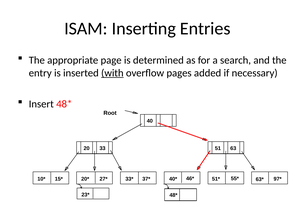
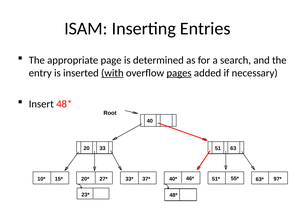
pages underline: none -> present
